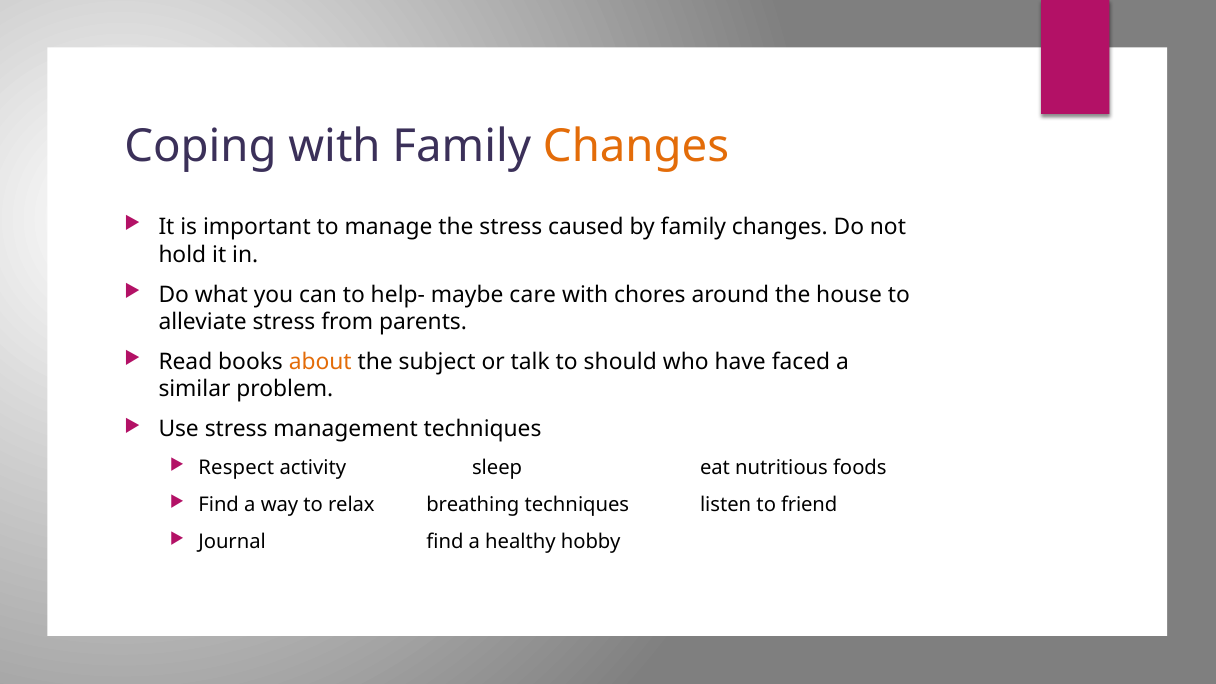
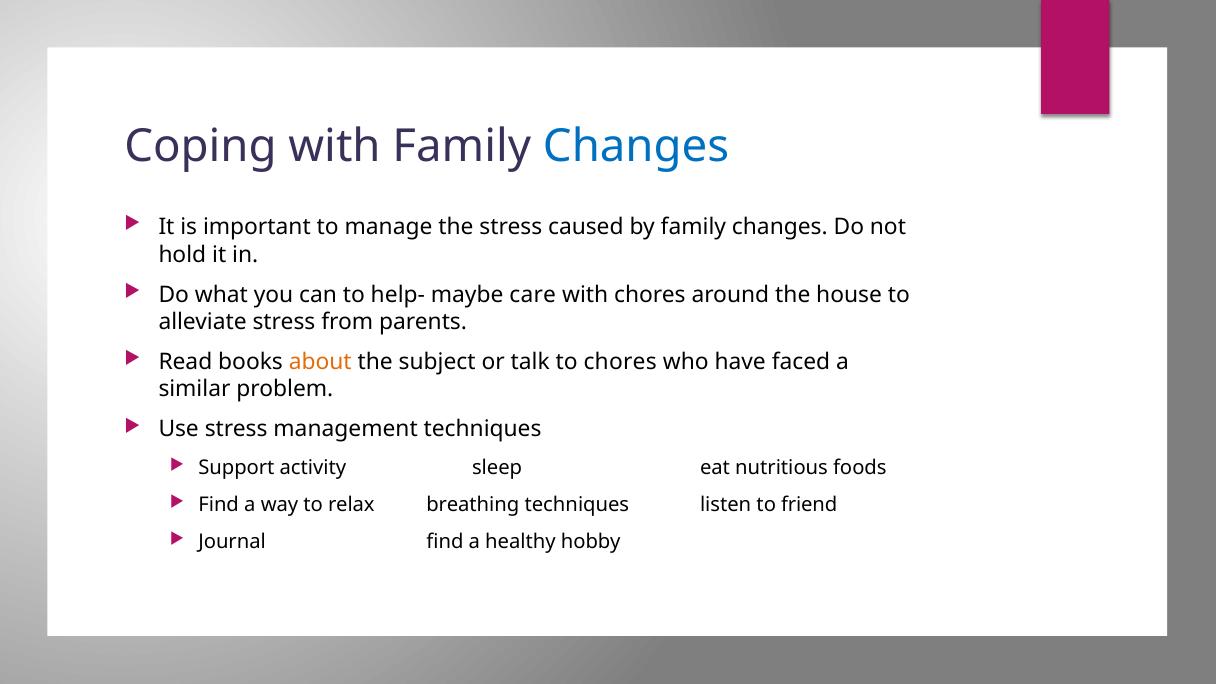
Changes at (636, 146) colour: orange -> blue
to should: should -> chores
Respect: Respect -> Support
